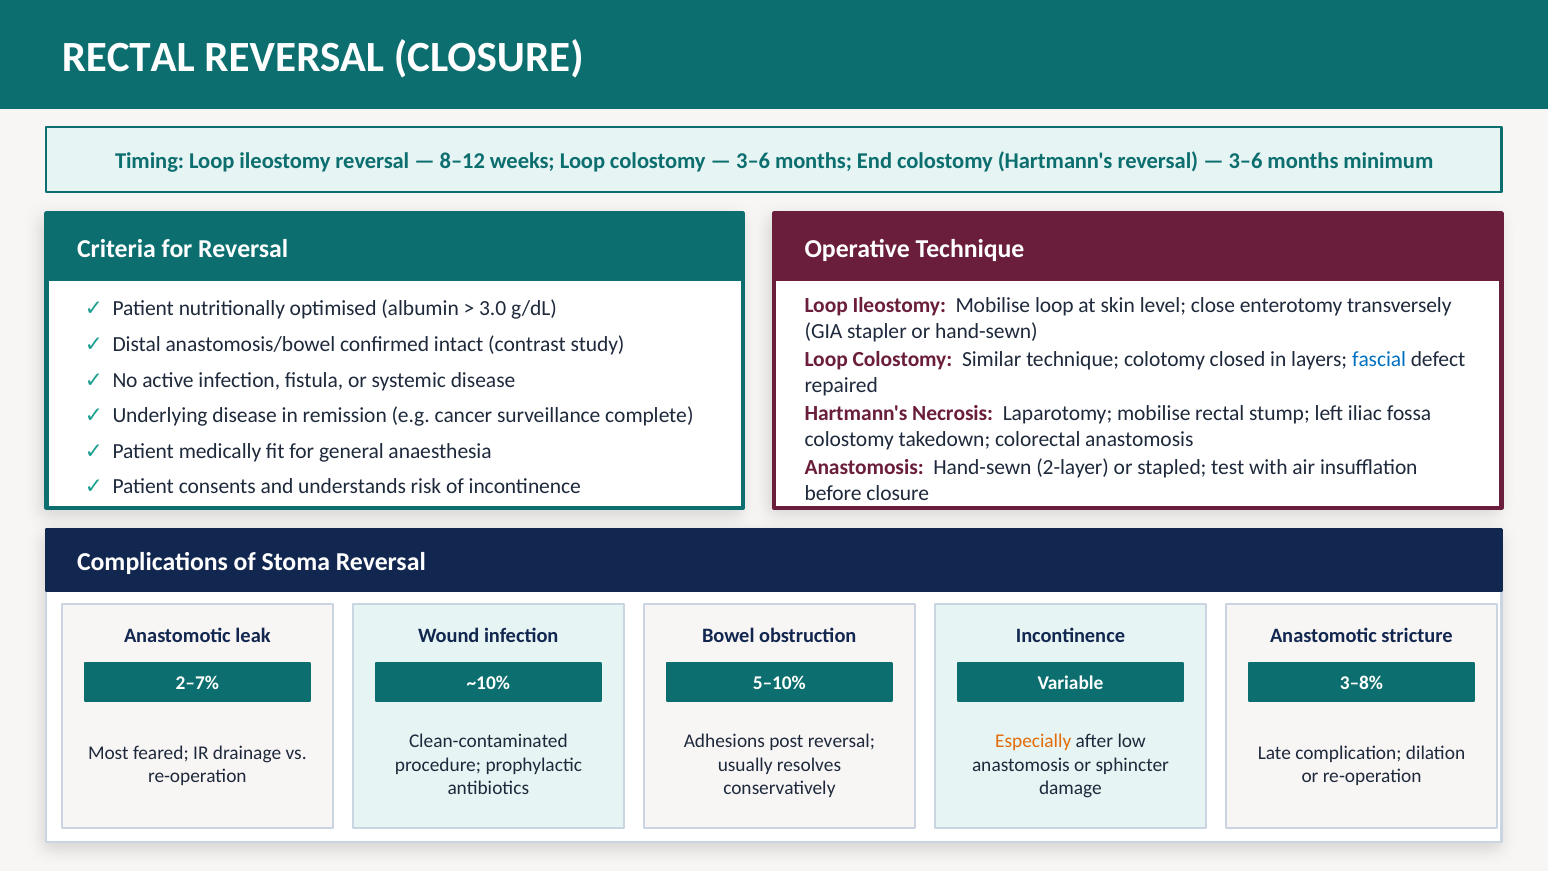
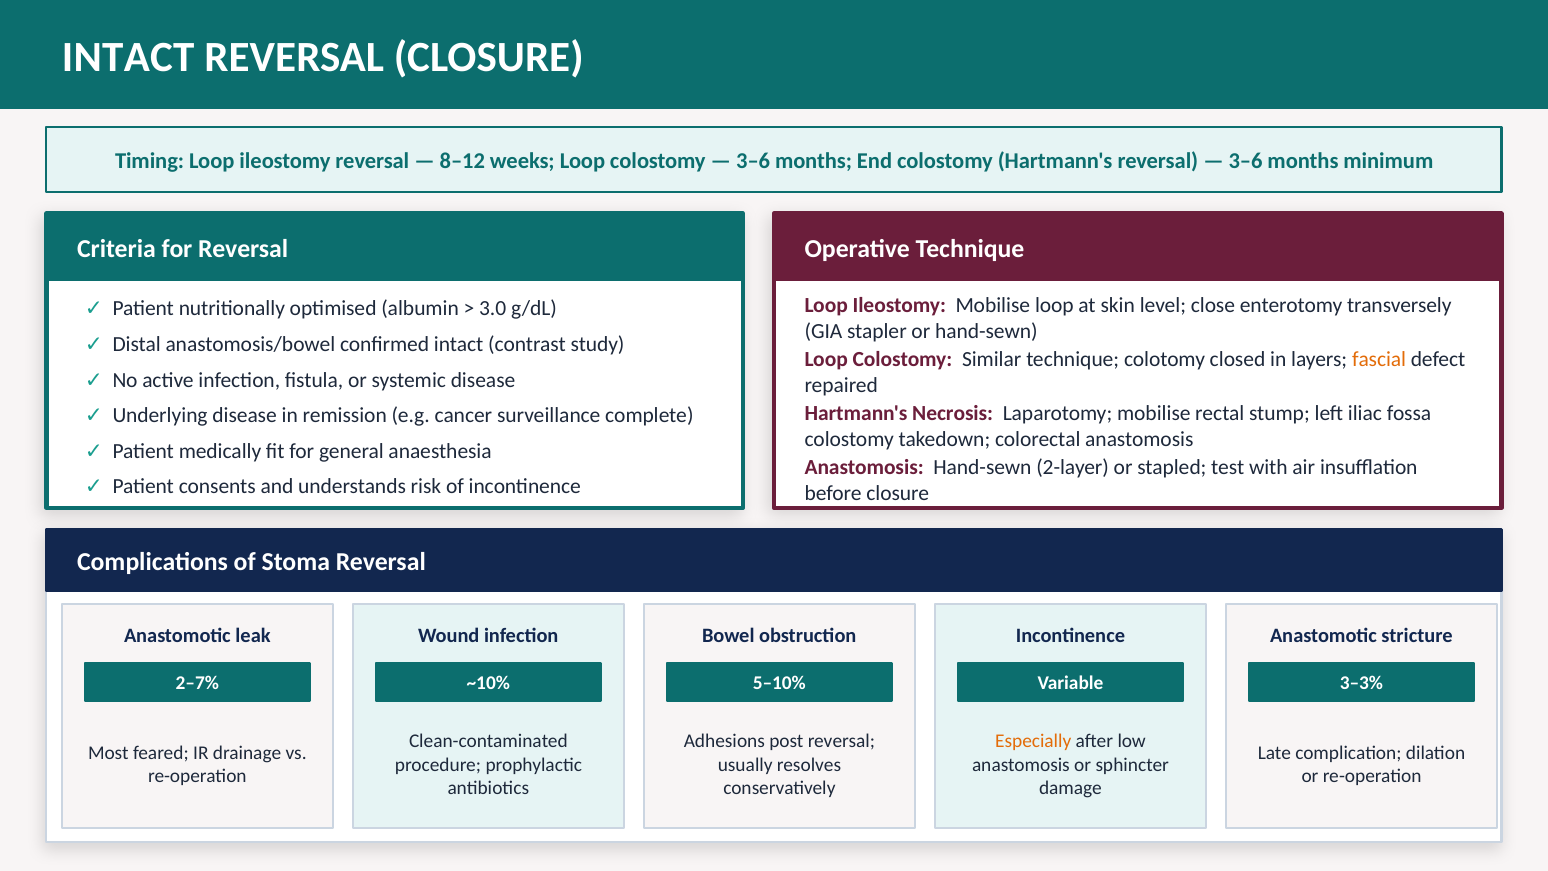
RECTAL at (128, 57): RECTAL -> INTACT
fascial colour: blue -> orange
3–8%: 3–8% -> 3–3%
